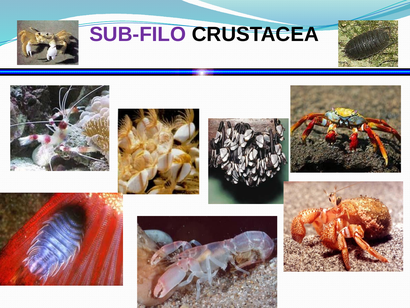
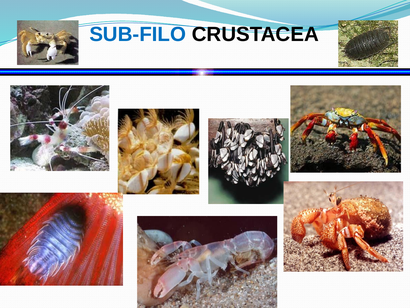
SUB-FILO colour: purple -> blue
